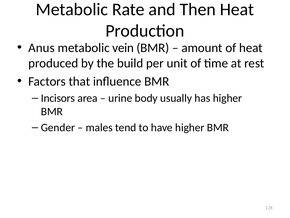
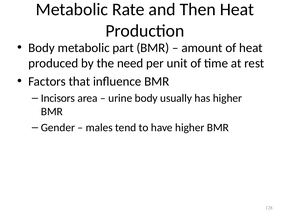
Anus at (41, 48): Anus -> Body
vein: vein -> part
build: build -> need
